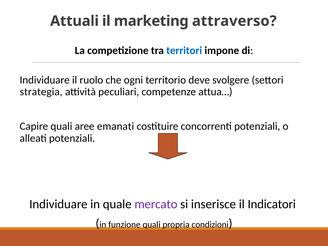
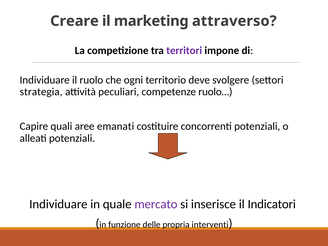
Attuali: Attuali -> Creare
territori colour: blue -> purple
attua…: attua… -> ruolo…
funzione quali: quali -> delle
condizioni: condizioni -> interventi
